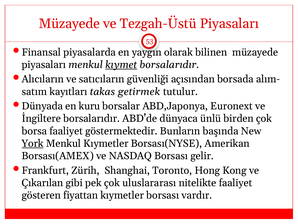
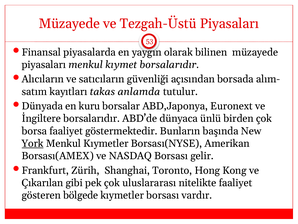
kıymet underline: present -> none
getirmek: getirmek -> anlamda
fiyattan: fiyattan -> bölgede
